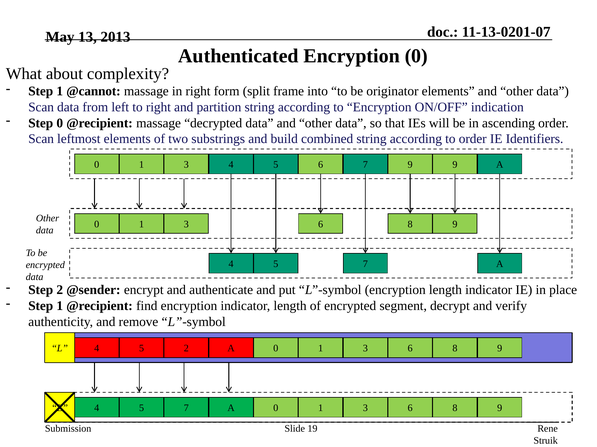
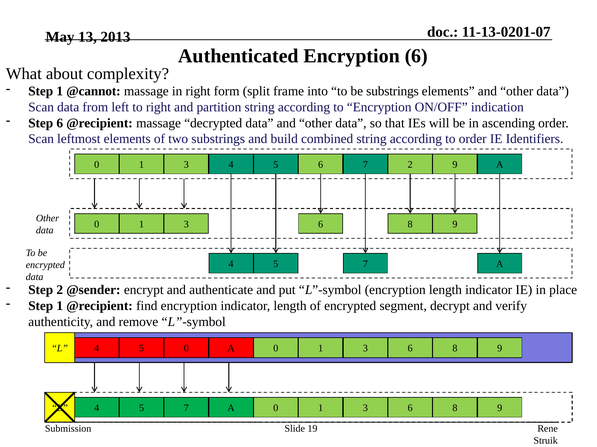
Encryption 0: 0 -> 6
be originator: originator -> substrings
Step 0: 0 -> 6
5 9: 9 -> 2
4 2: 2 -> 0
